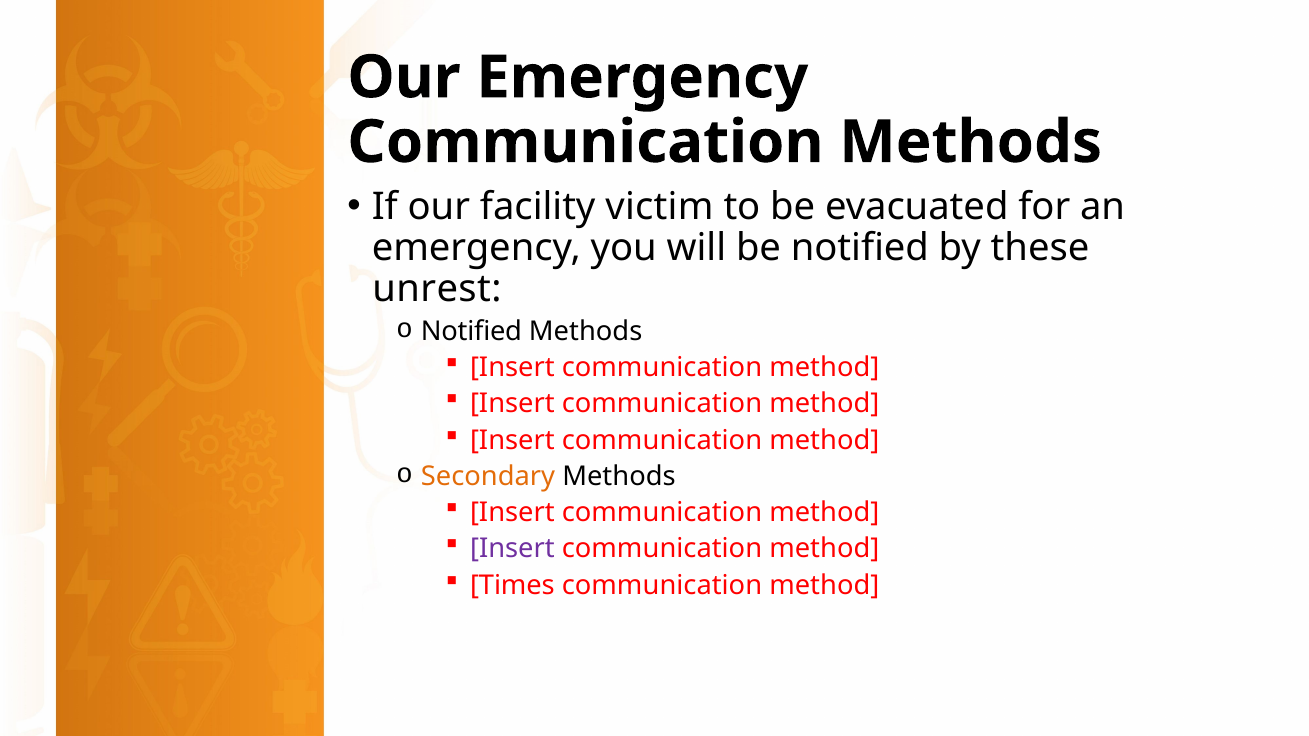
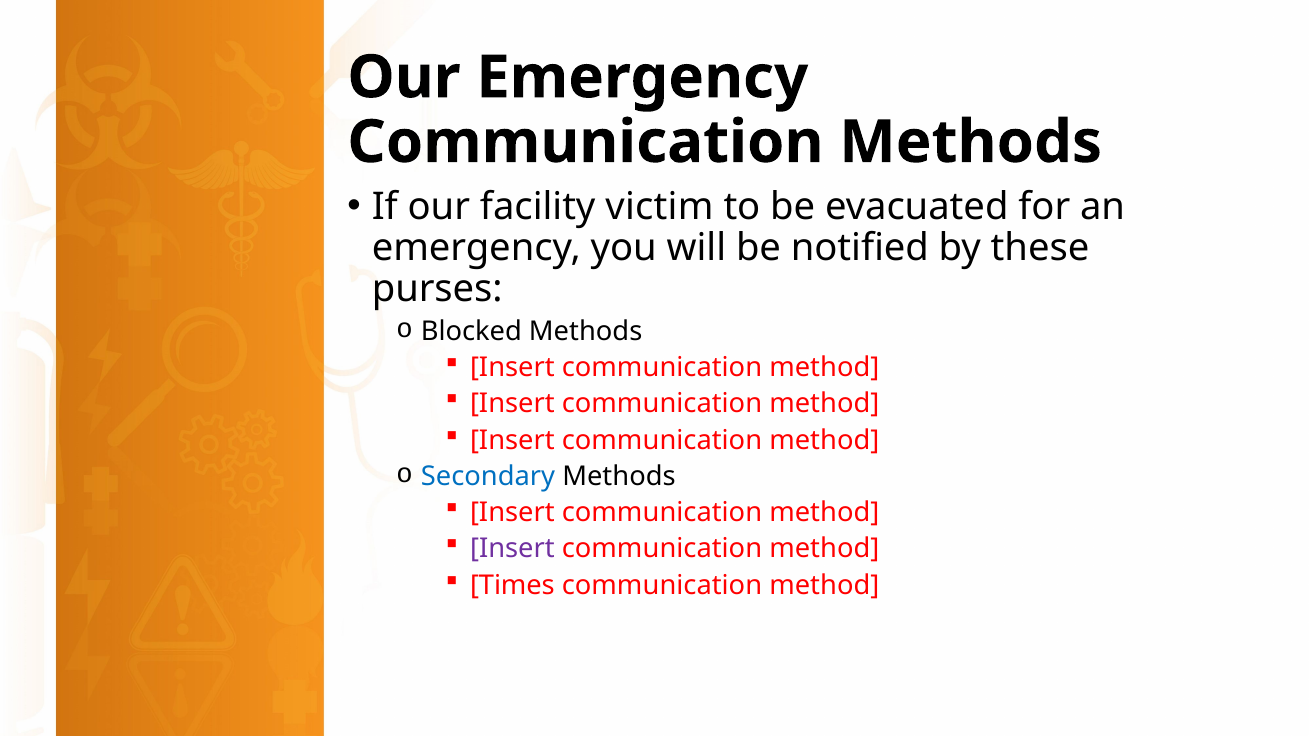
unrest: unrest -> purses
Notified at (471, 332): Notified -> Blocked
Secondary colour: orange -> blue
